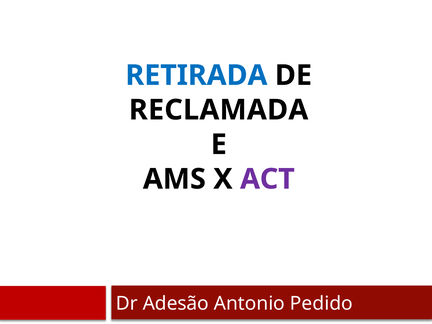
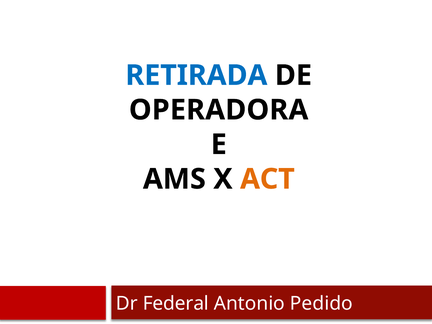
RECLAMADA: RECLAMADA -> OPERADORA
ACT colour: purple -> orange
Adesão: Adesão -> Federal
